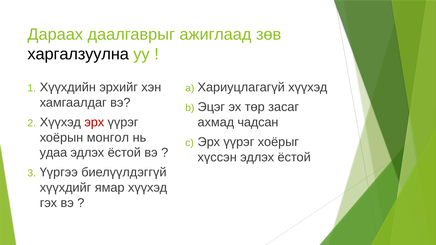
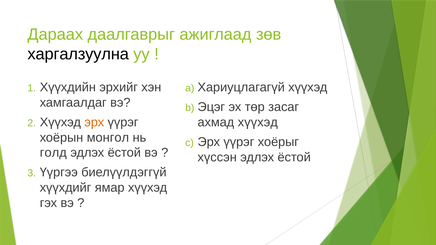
ахмад чадсан: чадсан -> хүүхэд
эрх at (94, 122) colour: red -> orange
удаа: удаа -> голд
